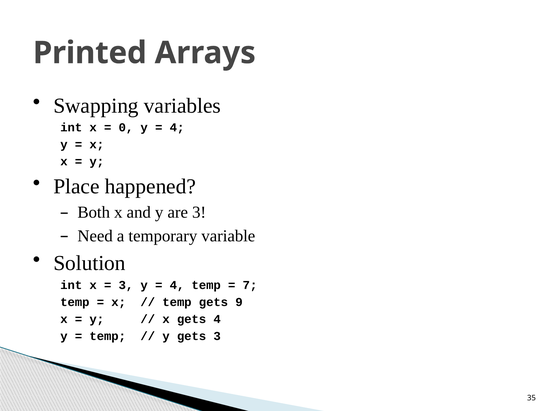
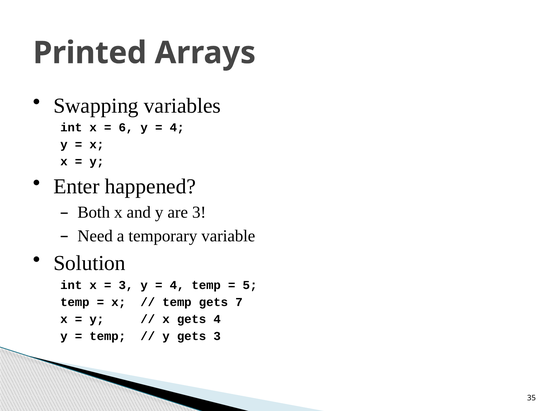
0: 0 -> 6
Place: Place -> Enter
7: 7 -> 5
9: 9 -> 7
